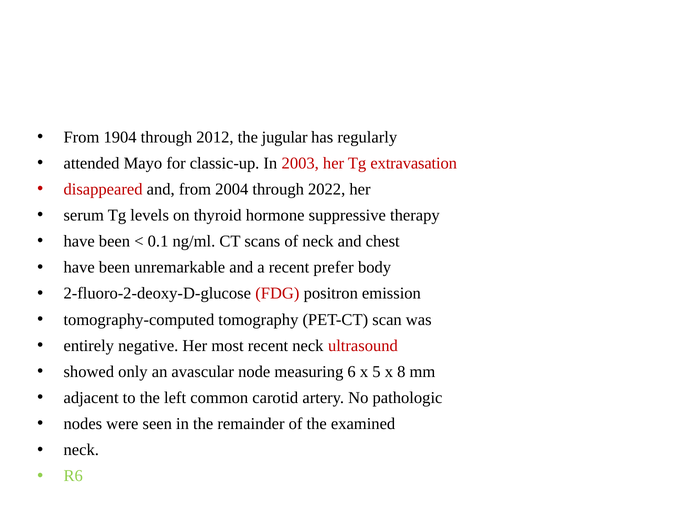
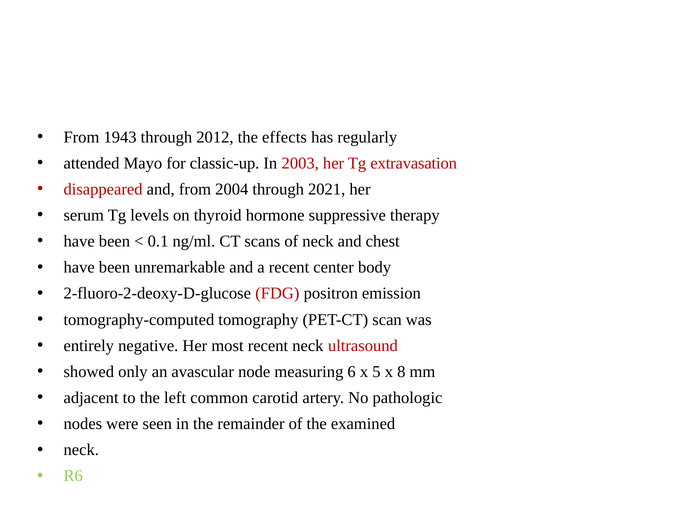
1904: 1904 -> 1943
jugular: jugular -> effects
2022: 2022 -> 2021
prefer: prefer -> center
